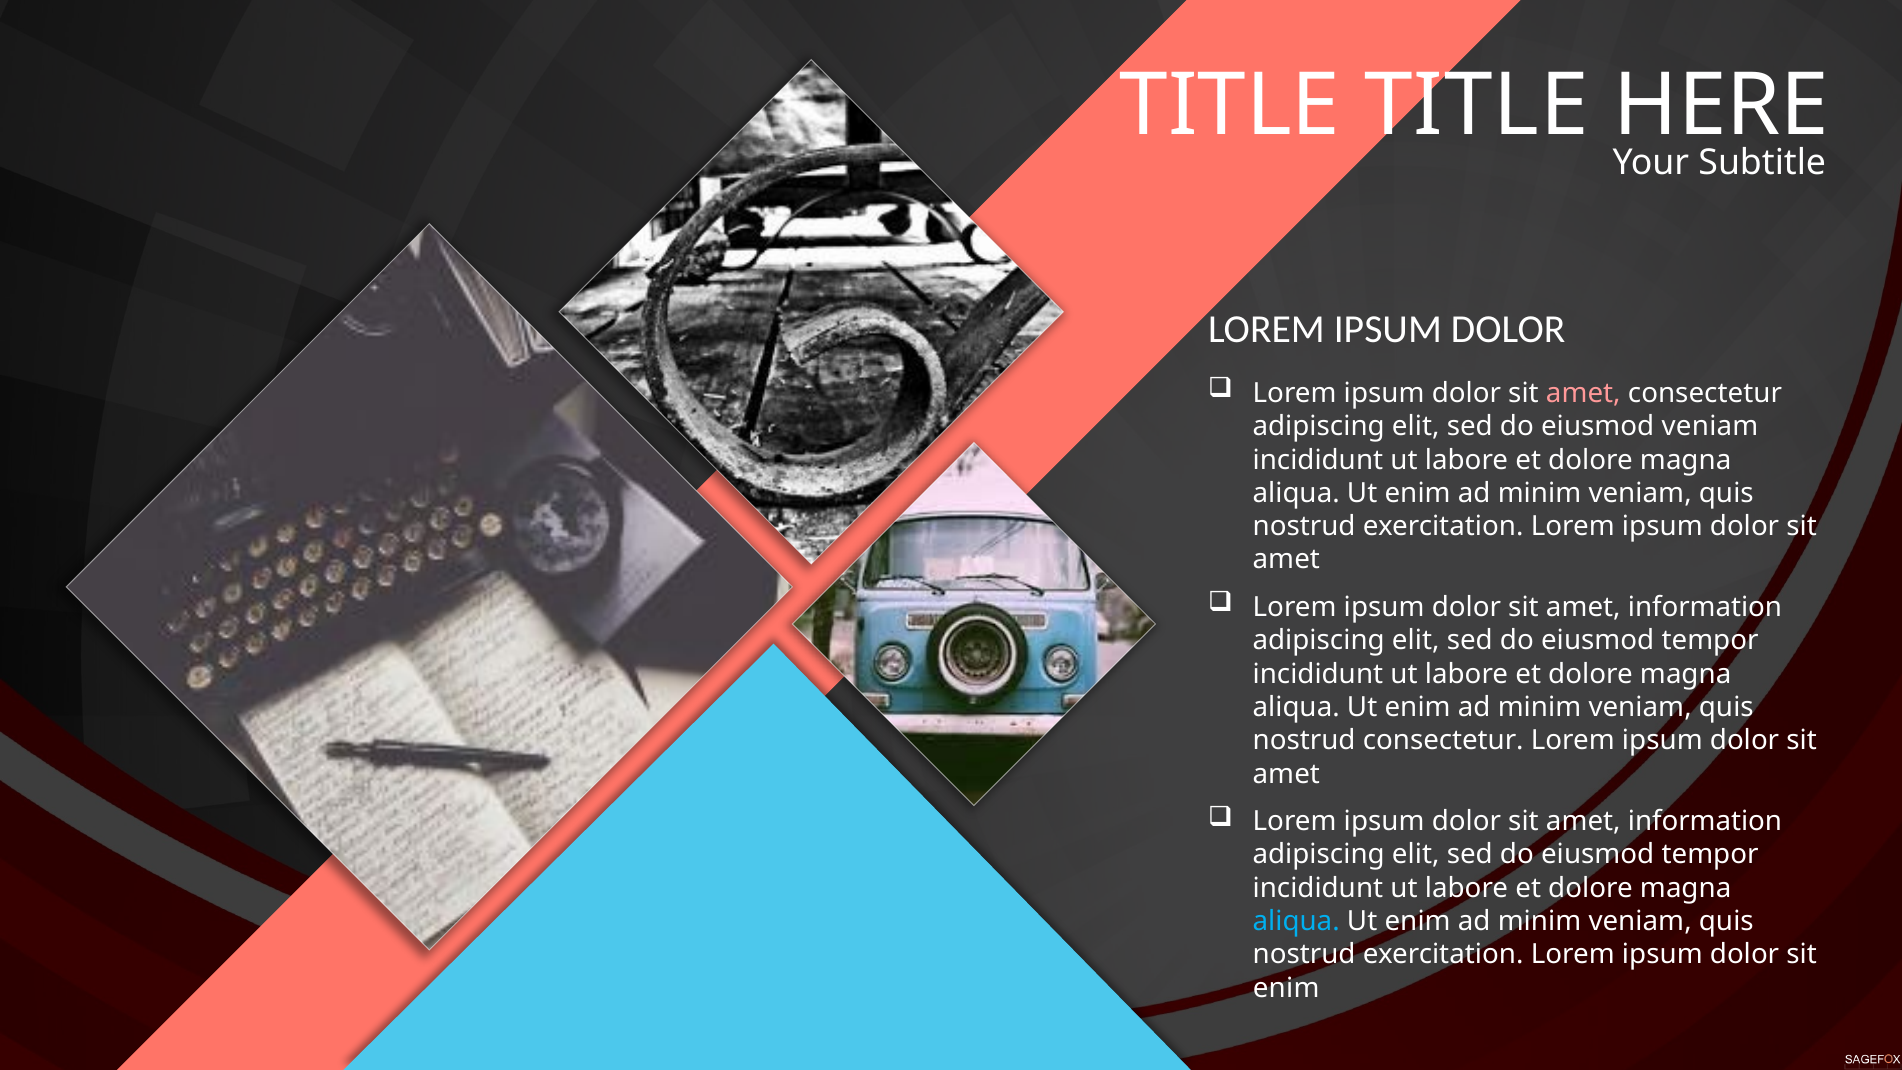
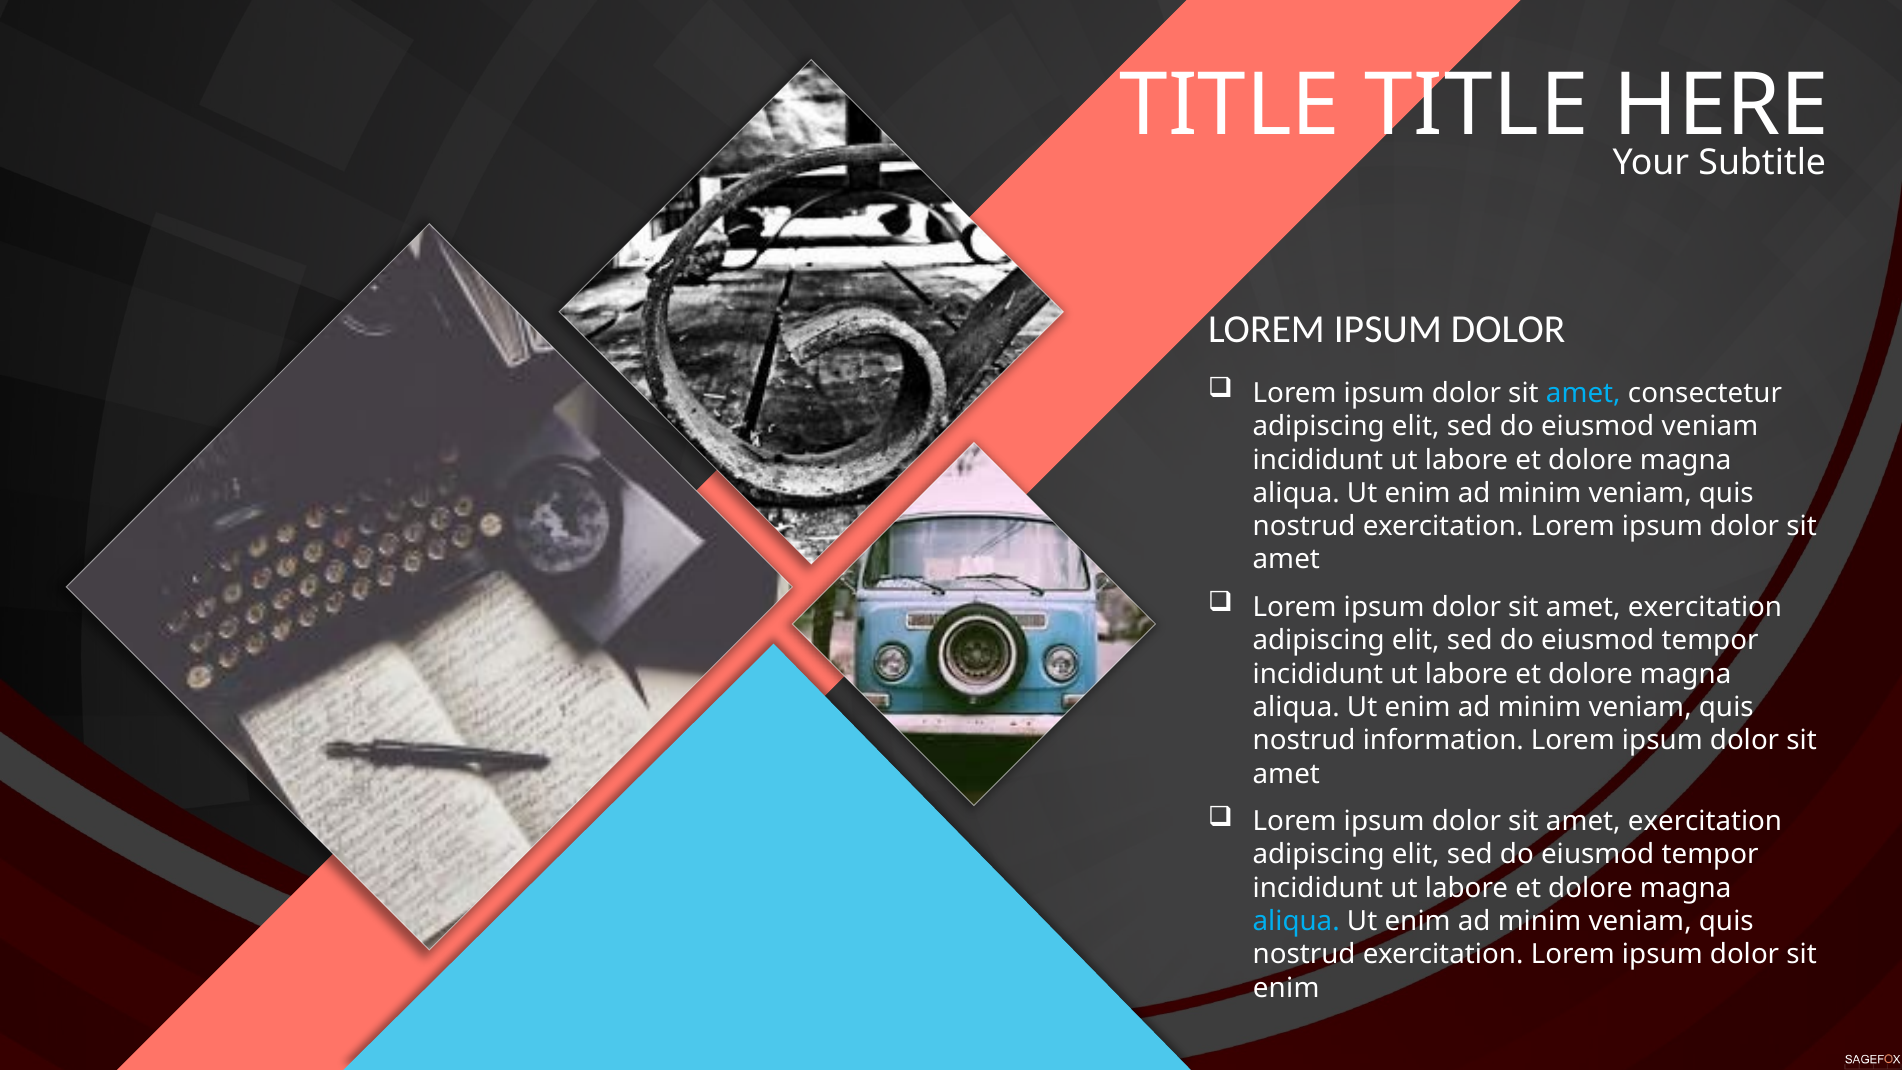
amet at (1583, 393) colour: pink -> light blue
information at (1705, 607): information -> exercitation
nostrud consectetur: consectetur -> information
information at (1705, 821): information -> exercitation
